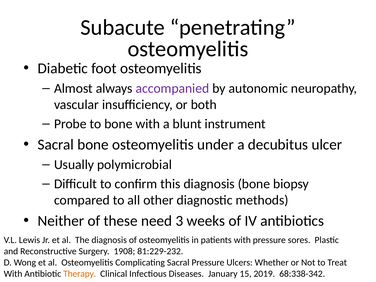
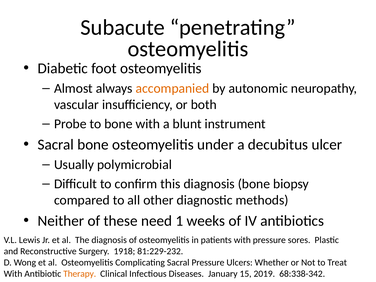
accompanied colour: purple -> orange
3: 3 -> 1
1908: 1908 -> 1918
